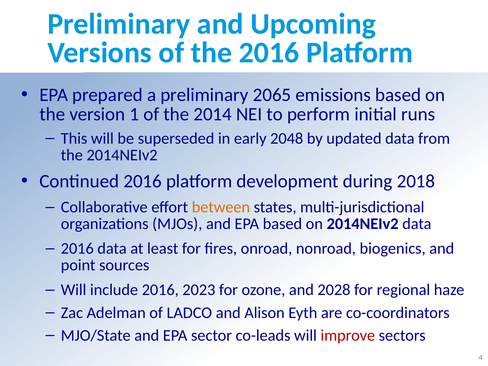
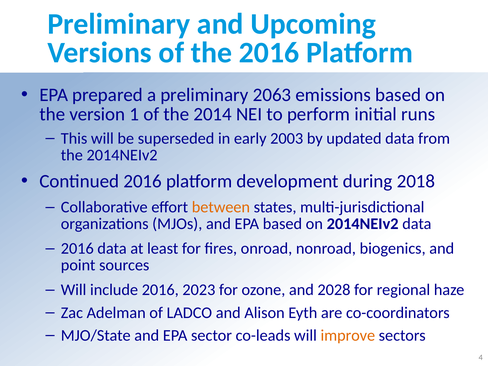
2065: 2065 -> 2063
2048: 2048 -> 2003
improve colour: red -> orange
